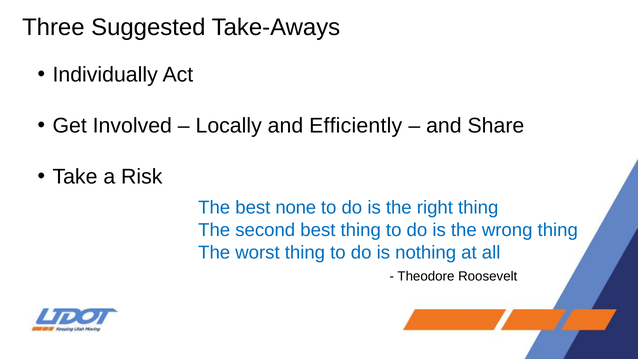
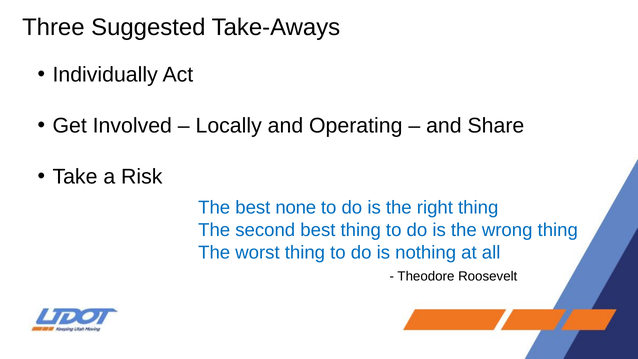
Efficiently: Efficiently -> Operating
